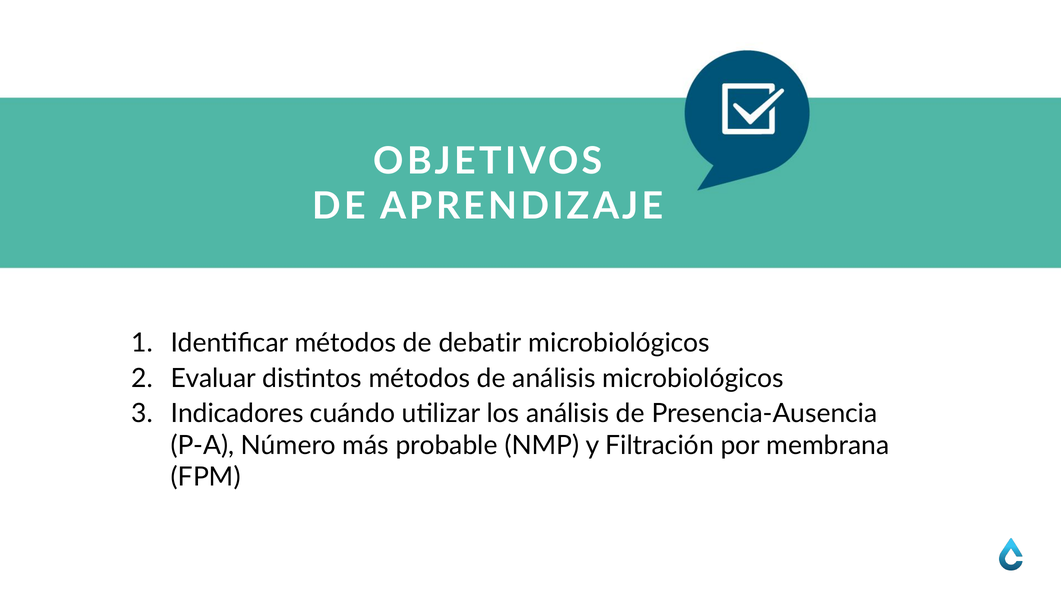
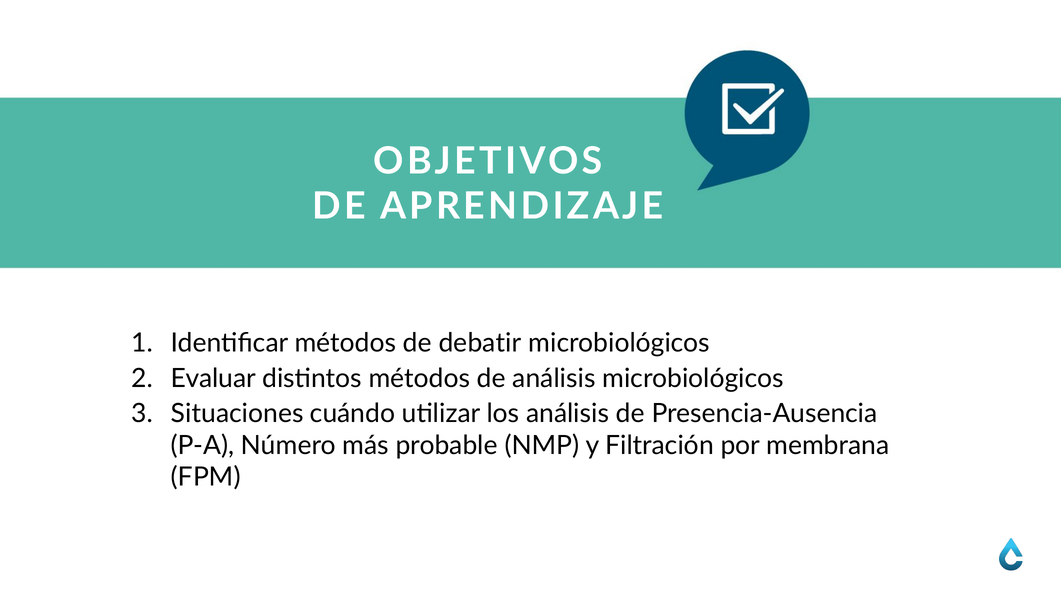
Indicadores: Indicadores -> Situaciones
